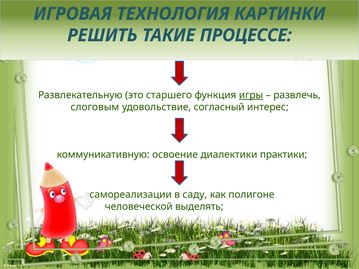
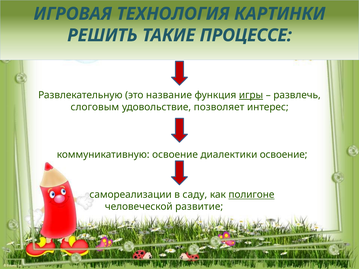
старшего: старшего -> название
согласный: согласный -> позволяет
диалектики практики: практики -> освоение
полигоне underline: none -> present
выделять: выделять -> развитие
